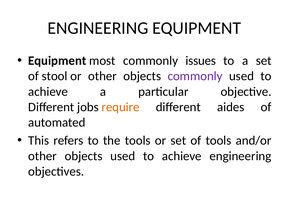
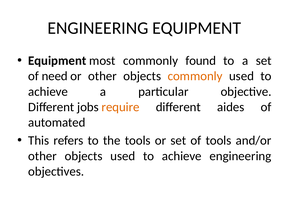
issues: issues -> found
stool: stool -> need
commonly at (195, 76) colour: purple -> orange
